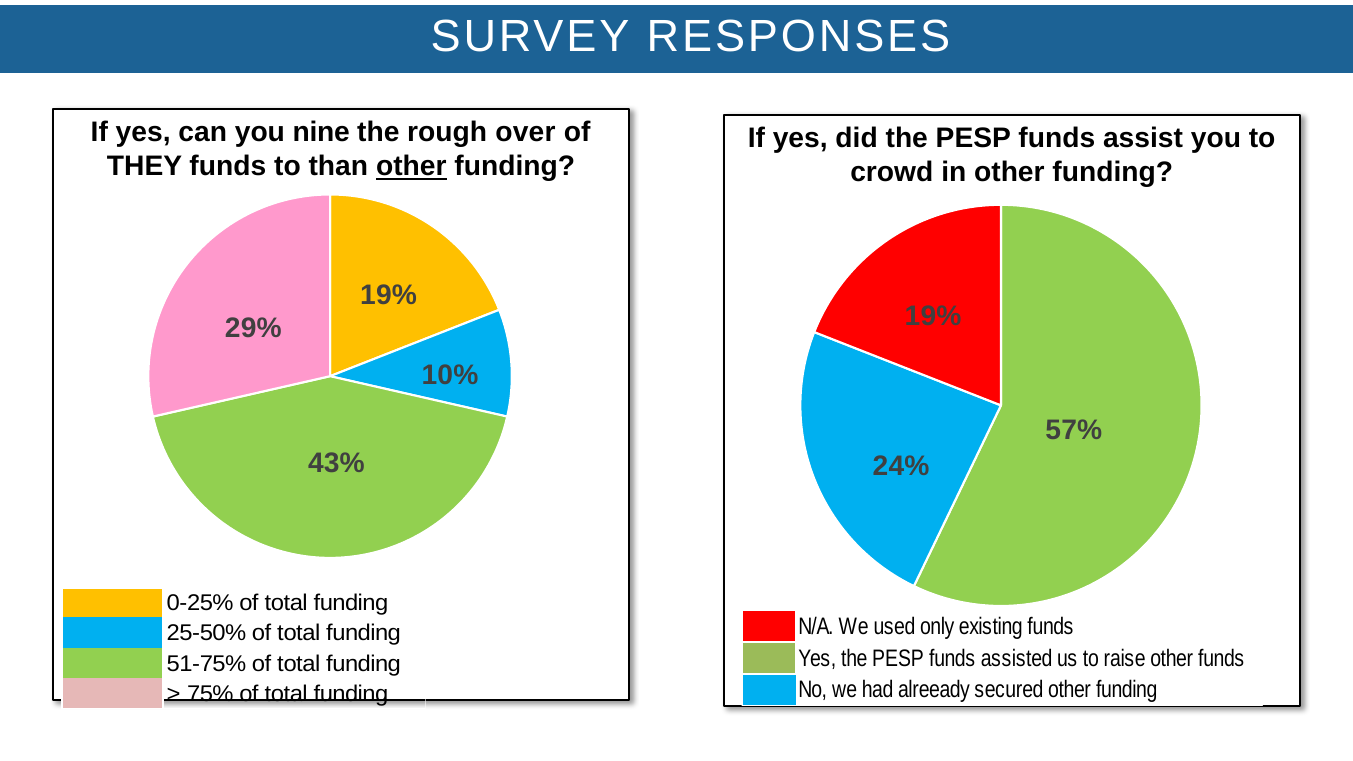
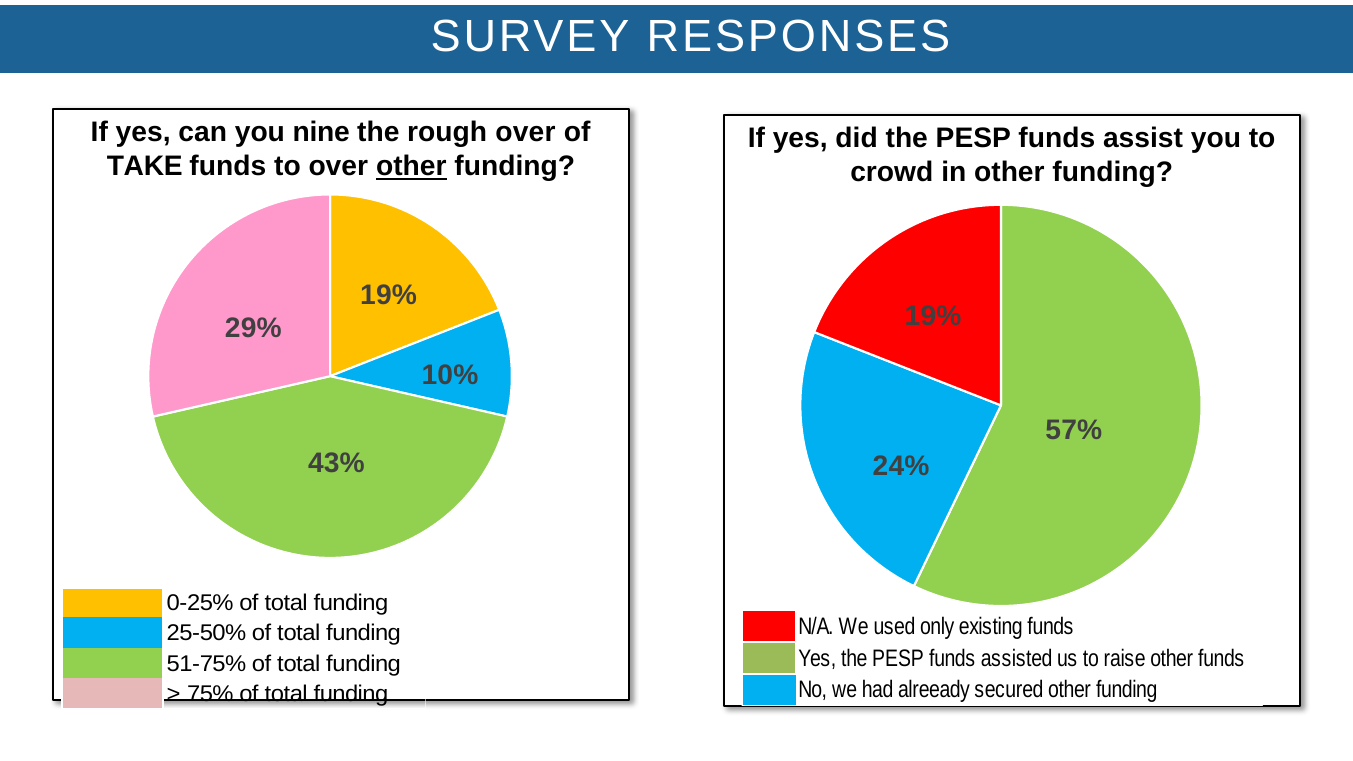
THEY: THEY -> TAKE
to than: than -> over
